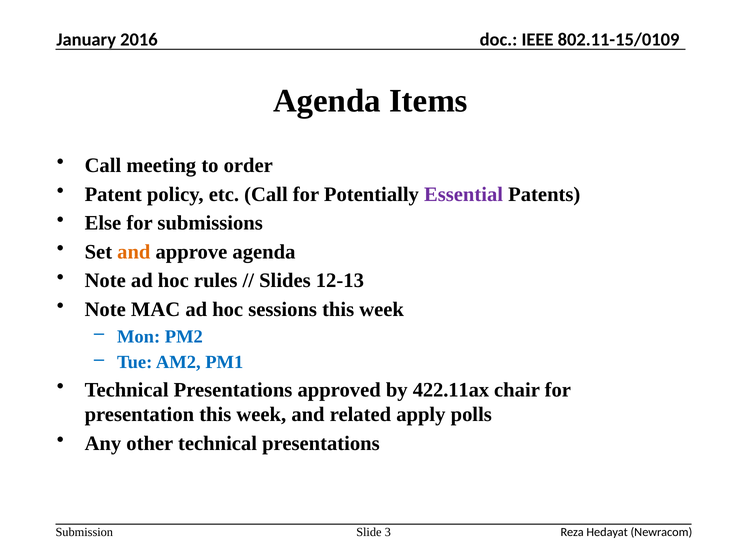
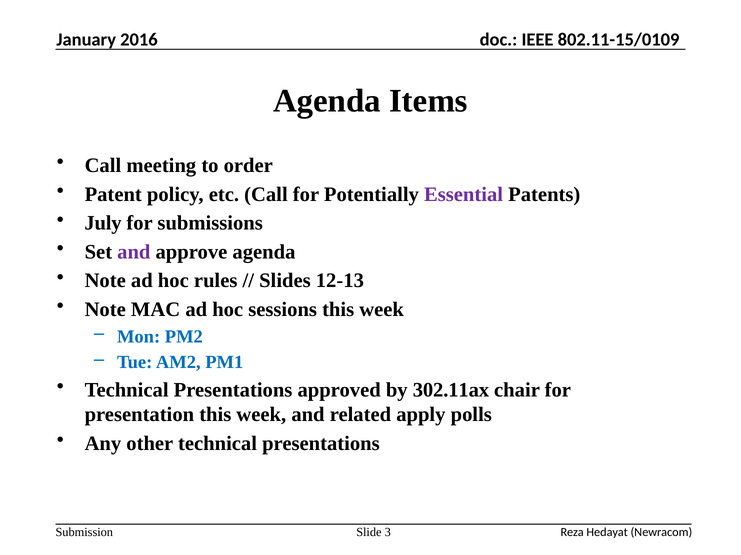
Else: Else -> July
and at (134, 252) colour: orange -> purple
422.11ax: 422.11ax -> 302.11ax
